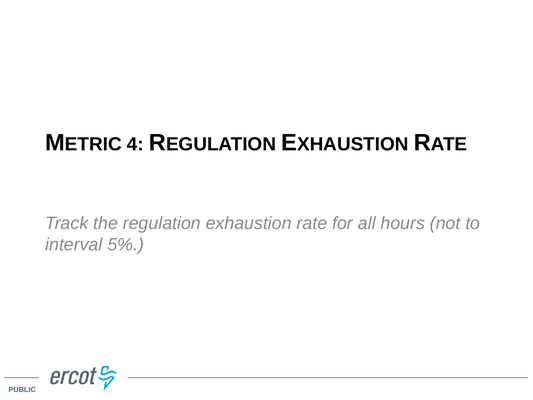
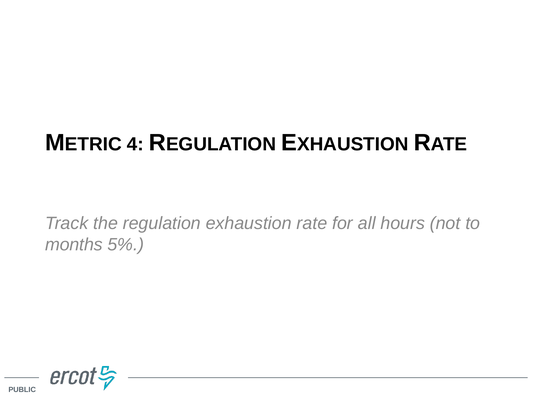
interval: interval -> months
